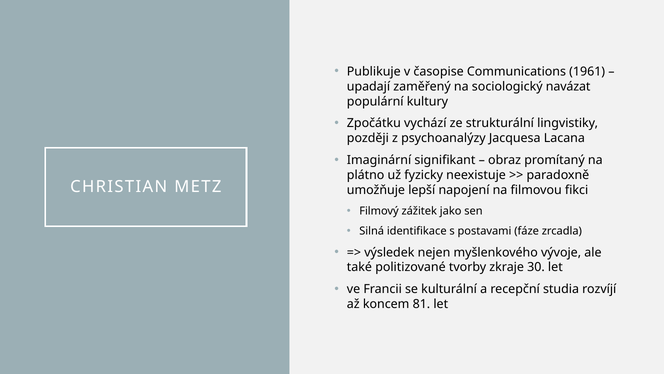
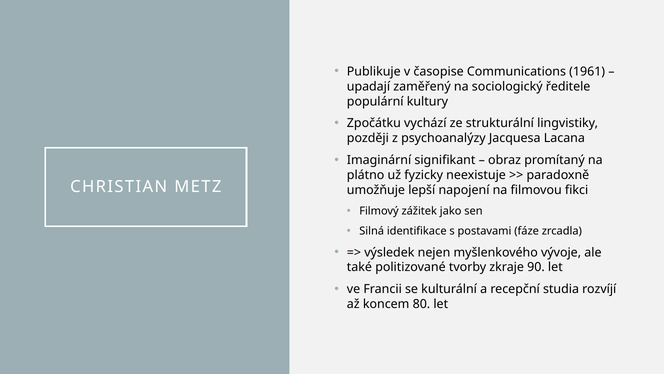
navázat: navázat -> ředitele
30: 30 -> 90
81: 81 -> 80
